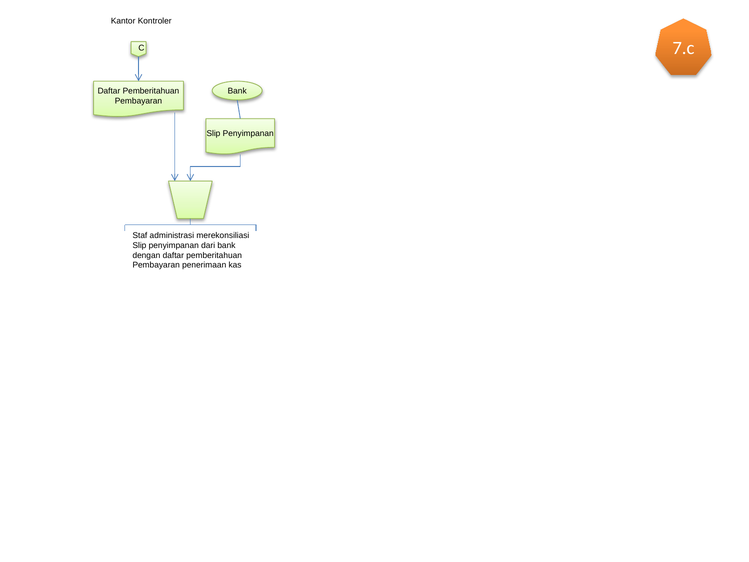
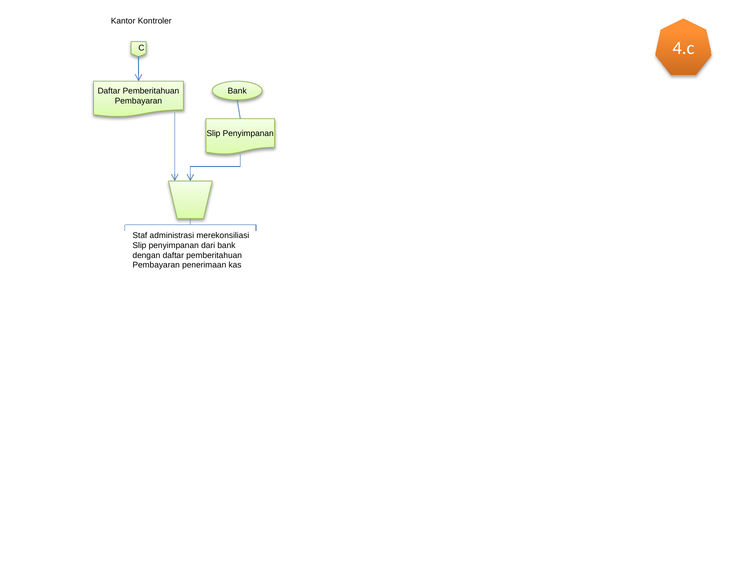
7.c: 7.c -> 4.c
